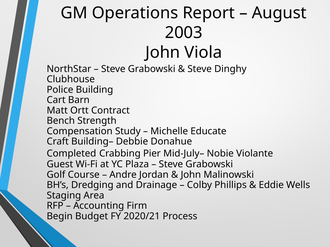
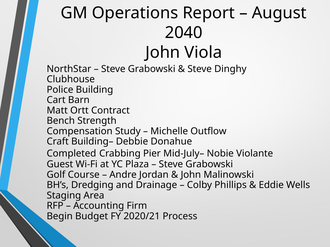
2003: 2003 -> 2040
Educate: Educate -> Outflow
